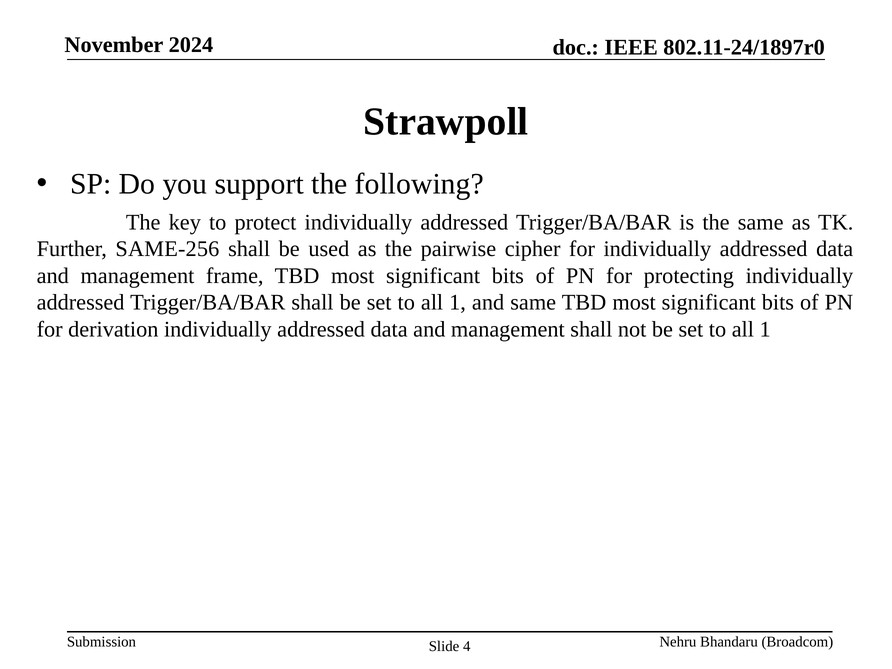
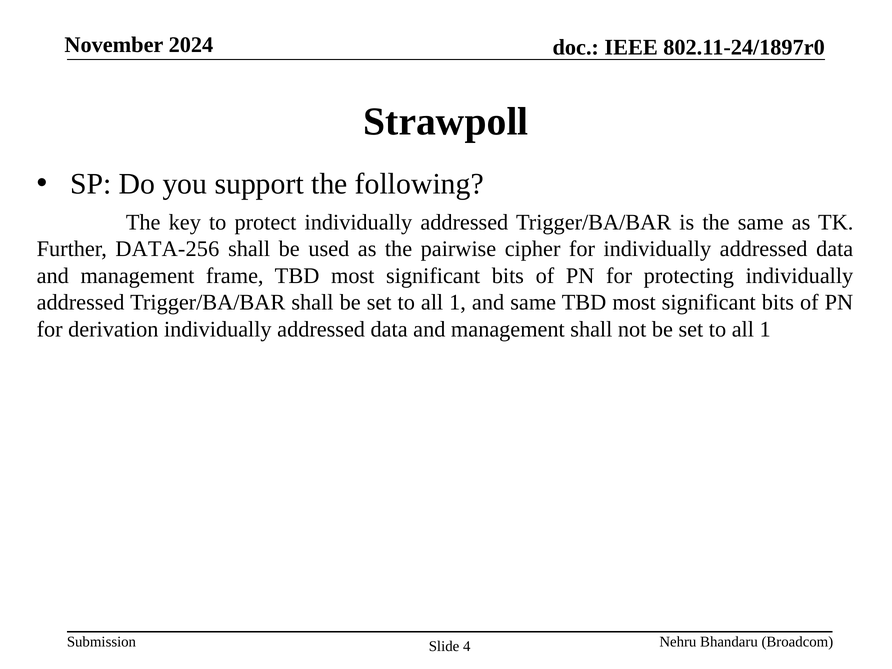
SAME-256: SAME-256 -> DATA-256
